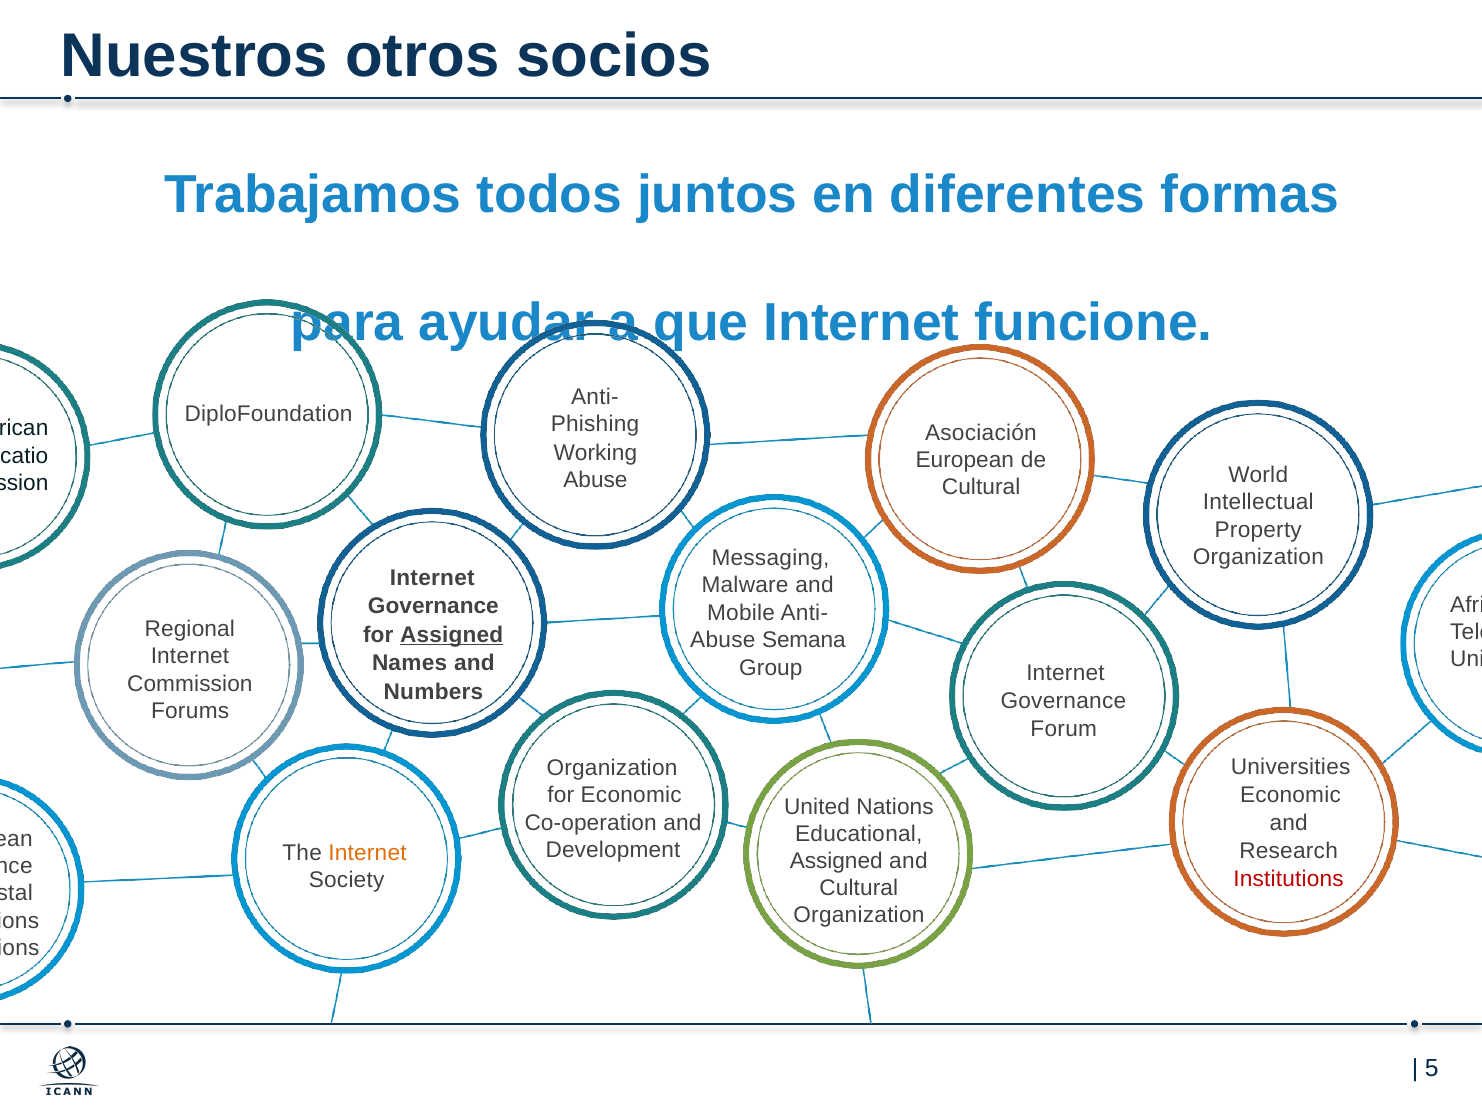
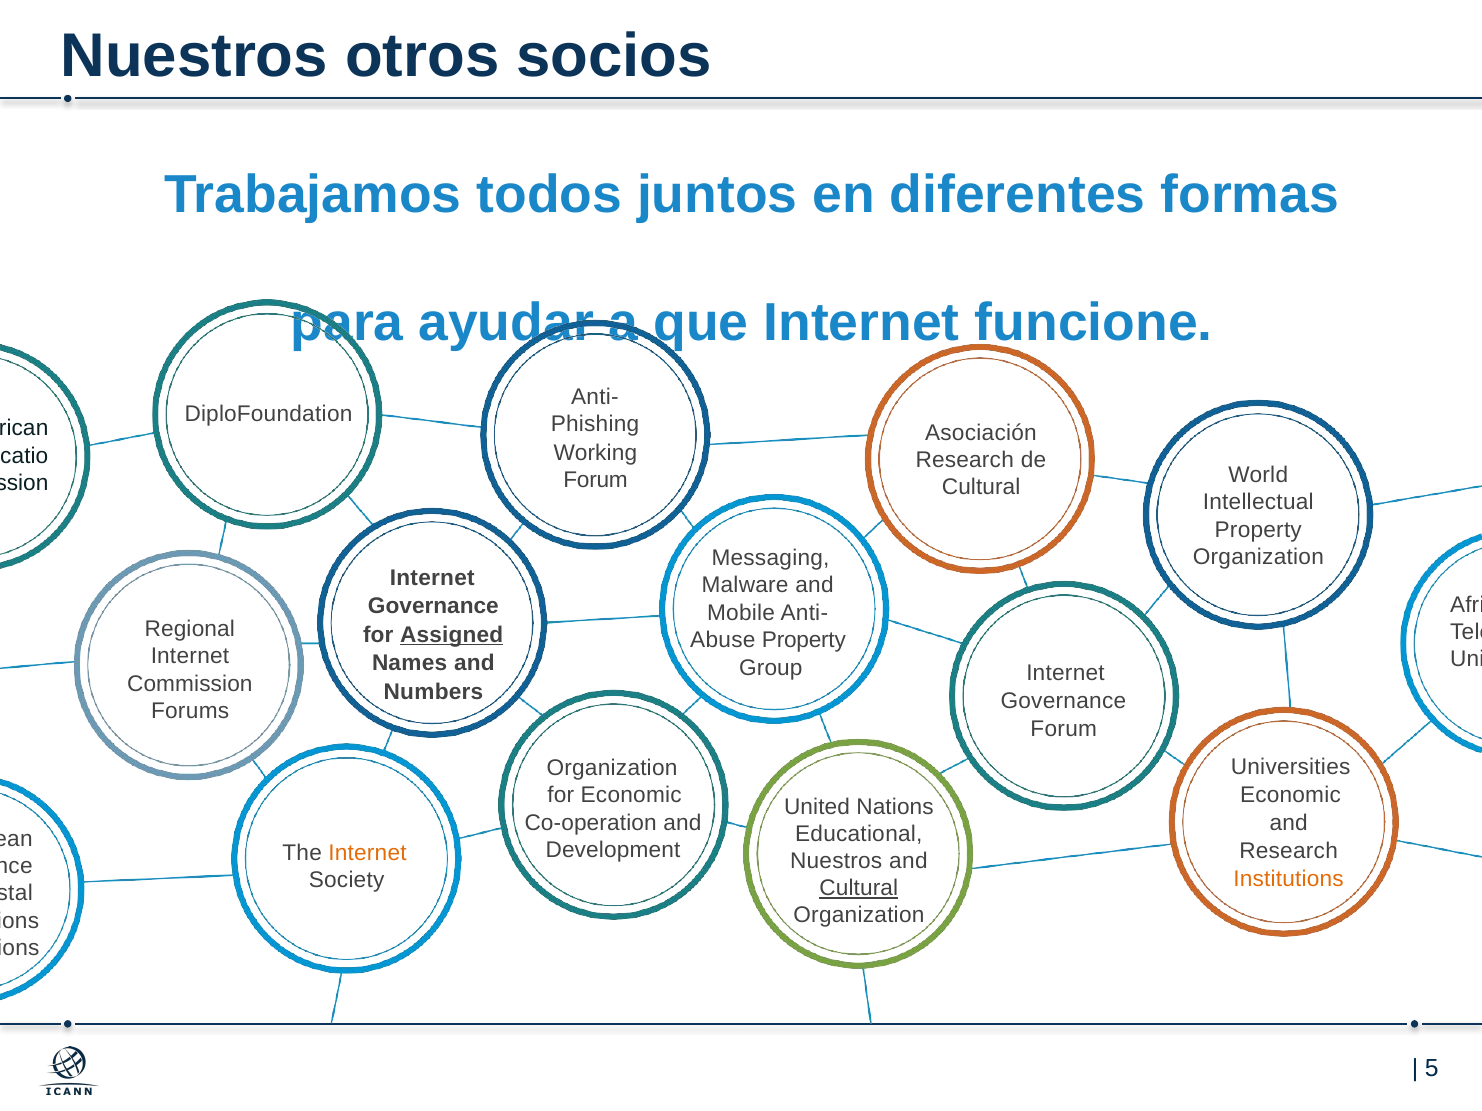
European at (965, 461): European -> Research
Abuse at (595, 480): Abuse -> Forum
Abuse Semana: Semana -> Property
Assigned at (836, 861): Assigned -> Nuestros
Institutions colour: red -> orange
Cultural at (859, 889) underline: none -> present
